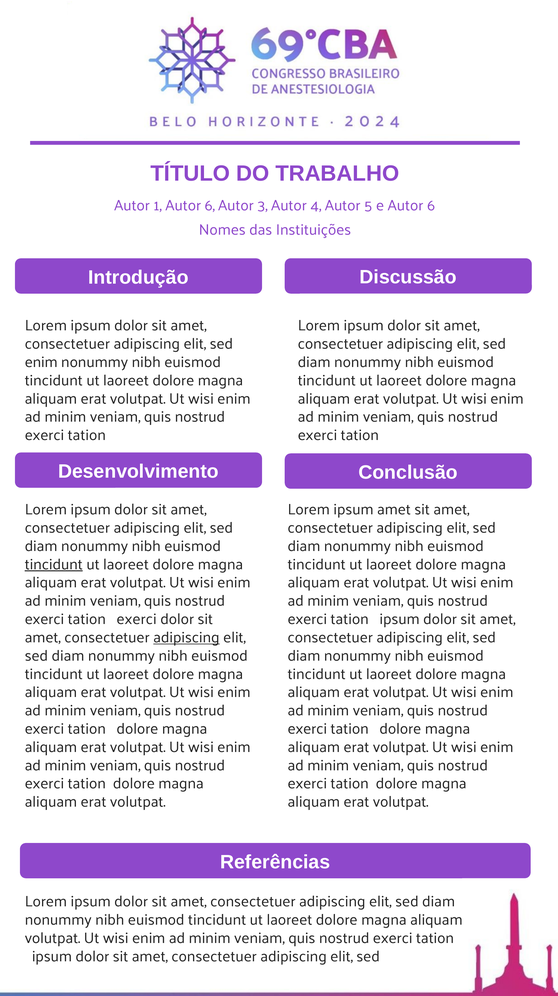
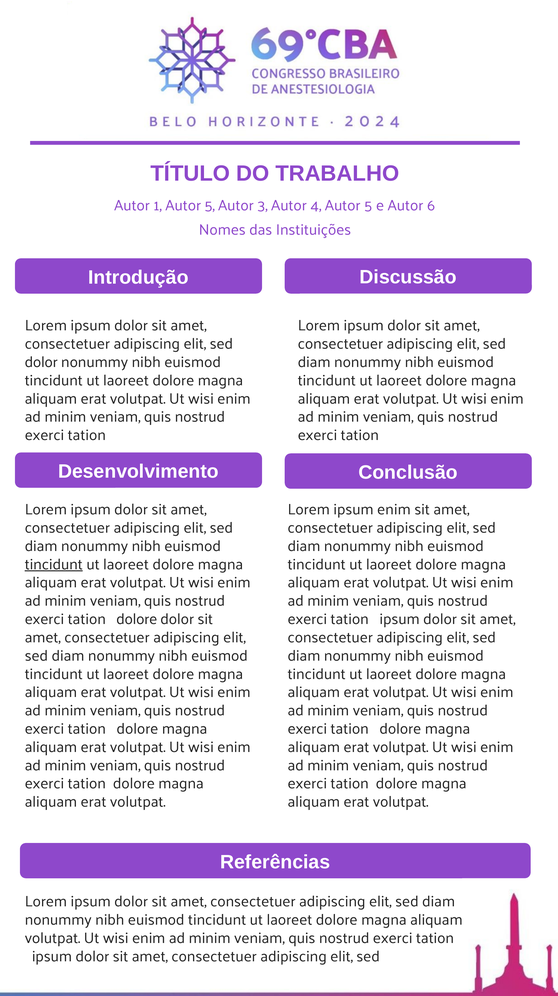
1 Autor 6: 6 -> 5
enim at (41, 362): enim -> dolor
ipsum amet: amet -> enim
exerci at (137, 619): exerci -> dolore
adipiscing at (186, 638) underline: present -> none
